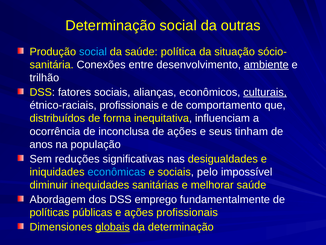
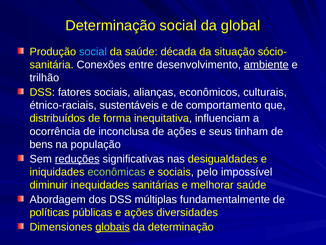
outras: outras -> global
política: política -> década
culturais underline: present -> none
étnico-raciais profissionais: profissionais -> sustentáveis
anos: anos -> bens
reduções underline: none -> present
econômicas colour: light blue -> light green
emprego: emprego -> múltiplas
ações profissionais: profissionais -> diversidades
